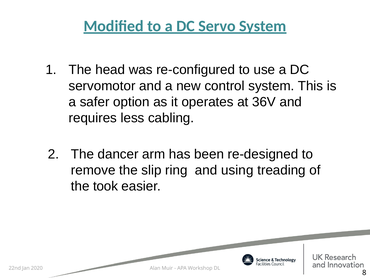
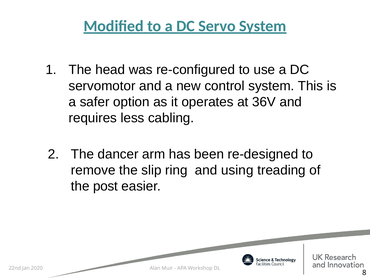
took: took -> post
